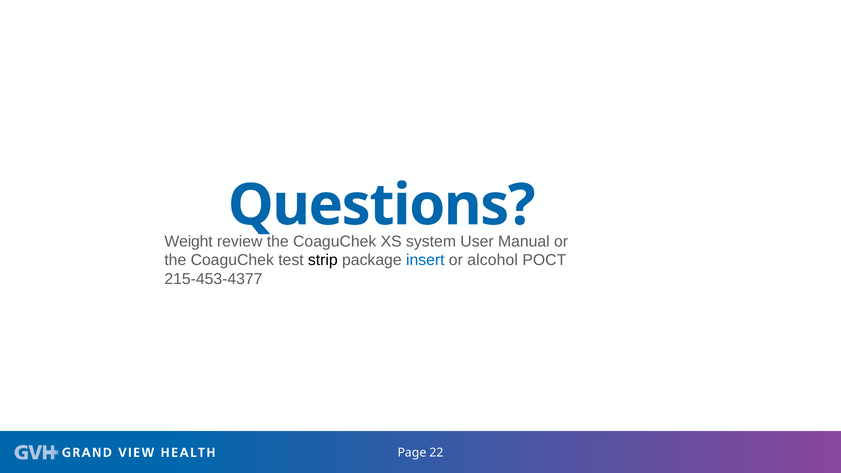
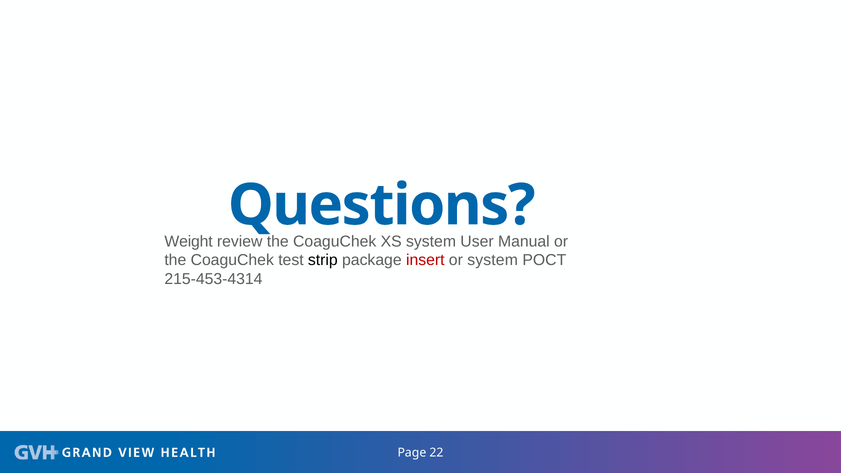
insert colour: blue -> red
or alcohol: alcohol -> system
215-453-4377: 215-453-4377 -> 215-453-4314
